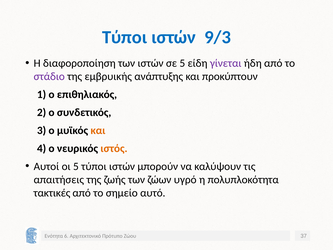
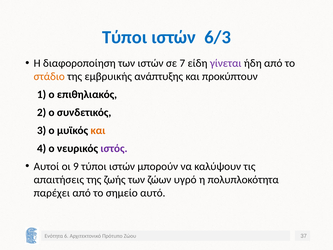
9/3: 9/3 -> 6/3
σε 5: 5 -> 7
στάδιο colour: purple -> orange
ιστός colour: orange -> purple
οι 5: 5 -> 9
τακτικές: τακτικές -> παρέχει
